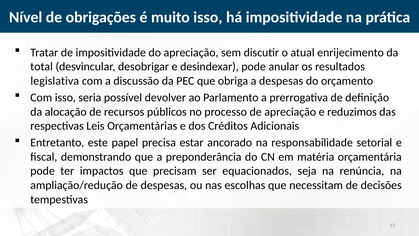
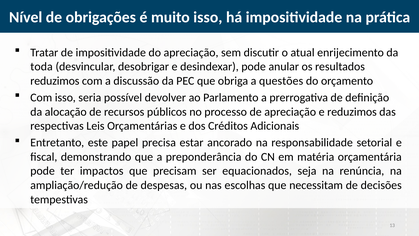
total: total -> toda
legislativa at (55, 81): legislativa -> reduzimos
a despesas: despesas -> questões
